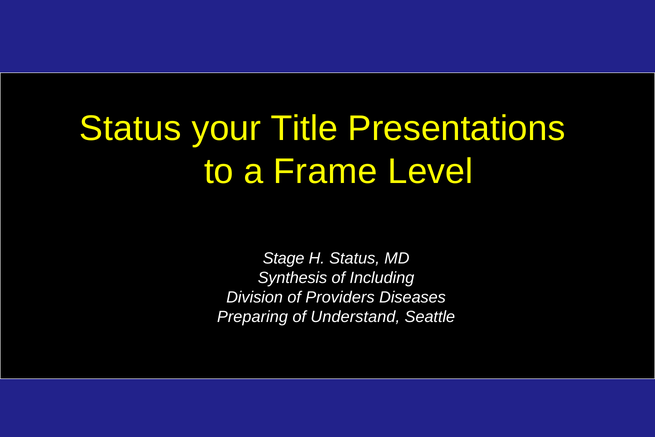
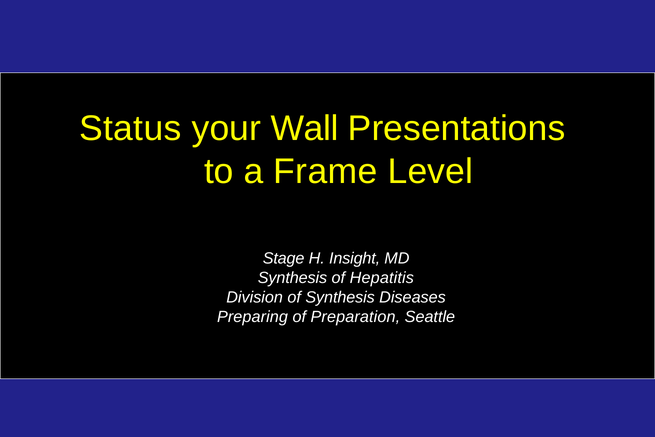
Title: Title -> Wall
H Status: Status -> Insight
Including: Including -> Hepatitis
of Providers: Providers -> Synthesis
Understand: Understand -> Preparation
